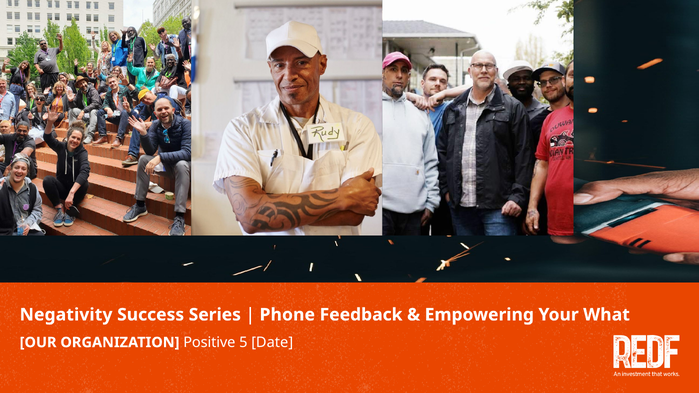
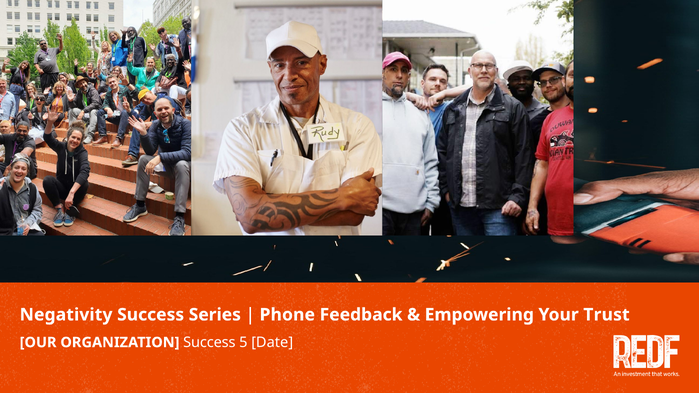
What: What -> Trust
ORGANIZATION Positive: Positive -> Success
